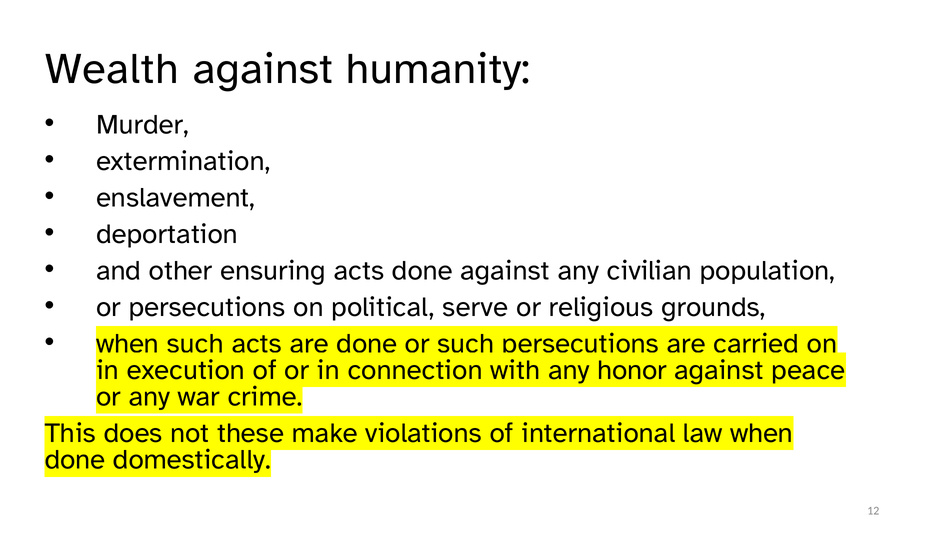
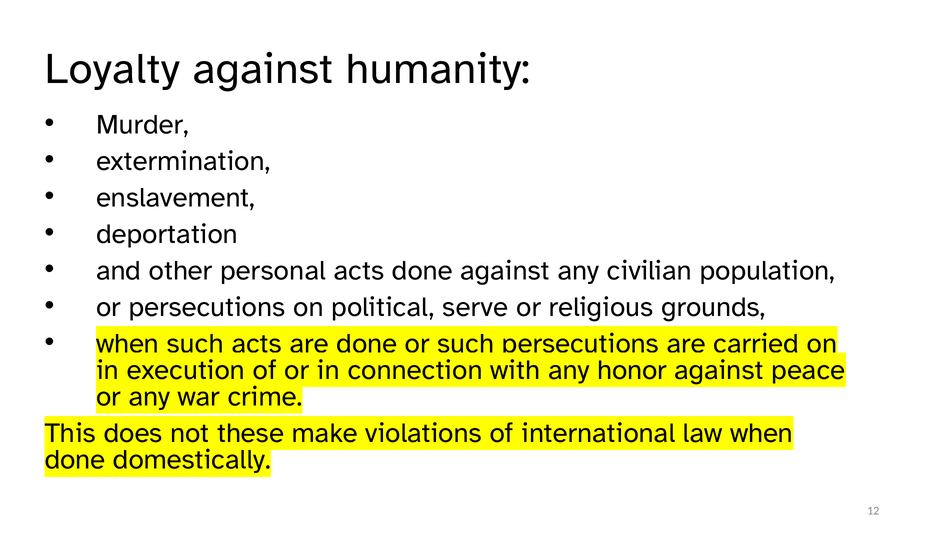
Wealth: Wealth -> Loyalty
ensuring: ensuring -> personal
